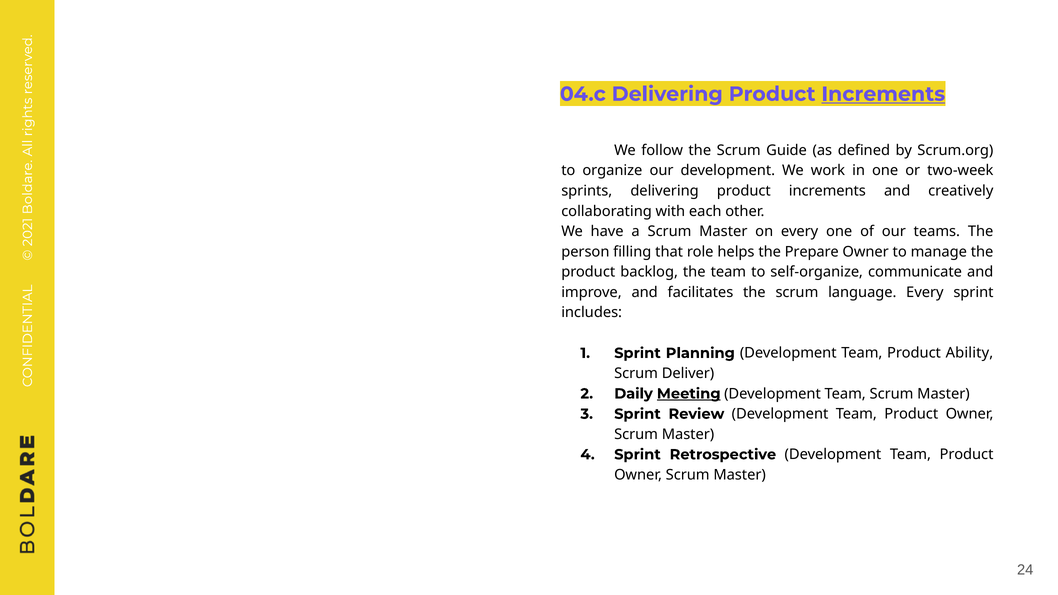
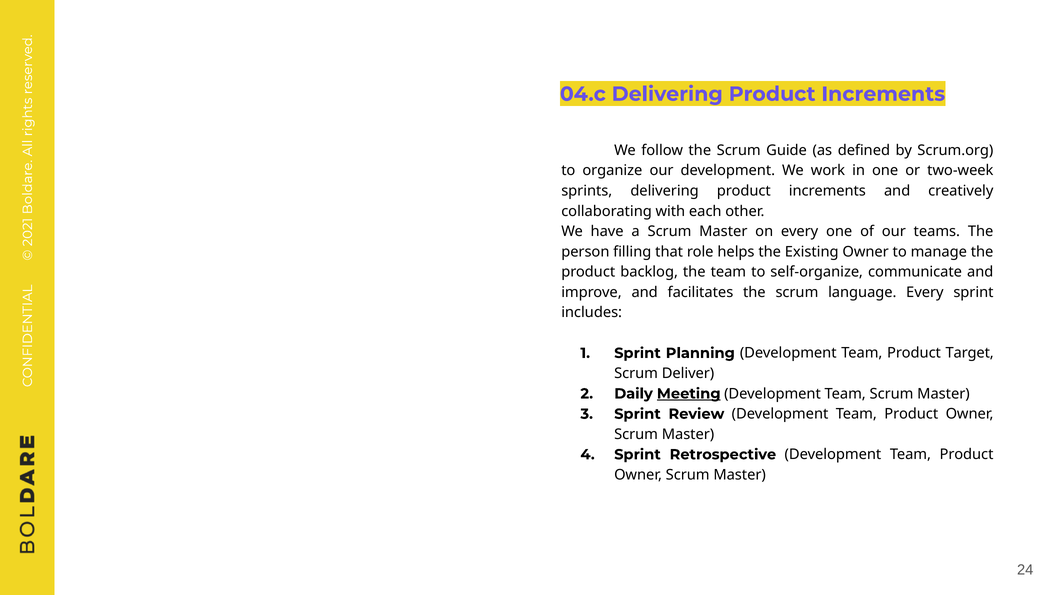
Increments at (883, 94) underline: present -> none
Prepare: Prepare -> Existing
Ability: Ability -> Target
